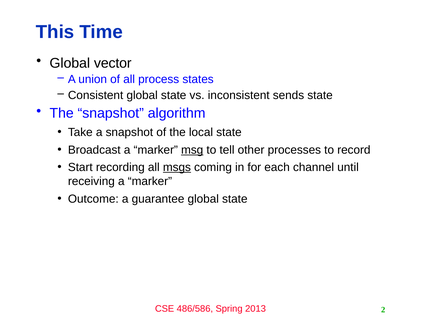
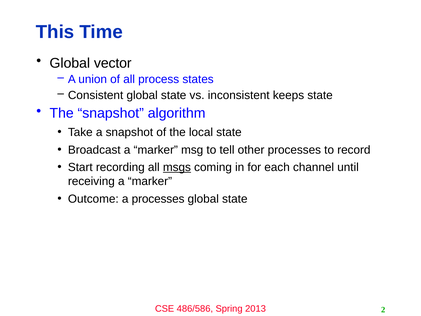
sends: sends -> keeps
msg underline: present -> none
a guarantee: guarantee -> processes
